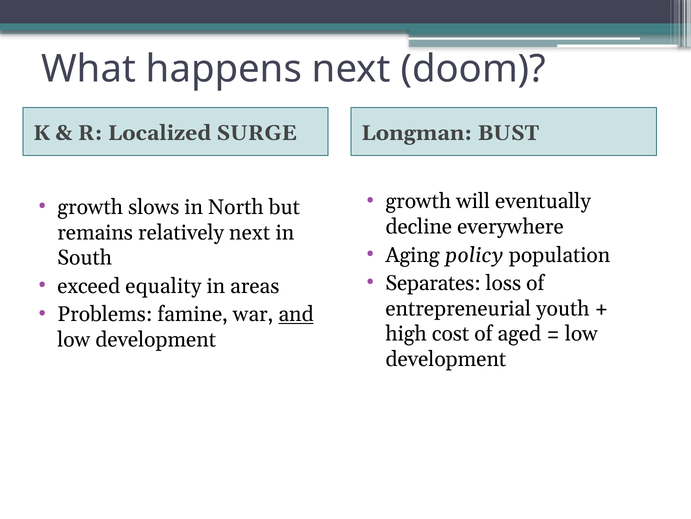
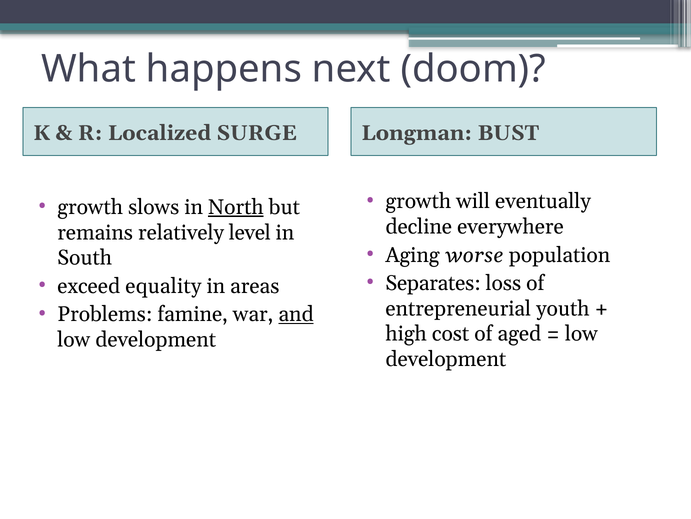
North underline: none -> present
relatively next: next -> level
policy: policy -> worse
